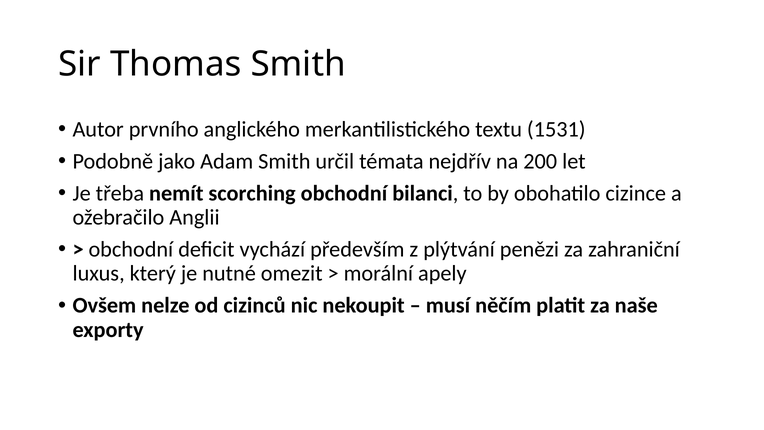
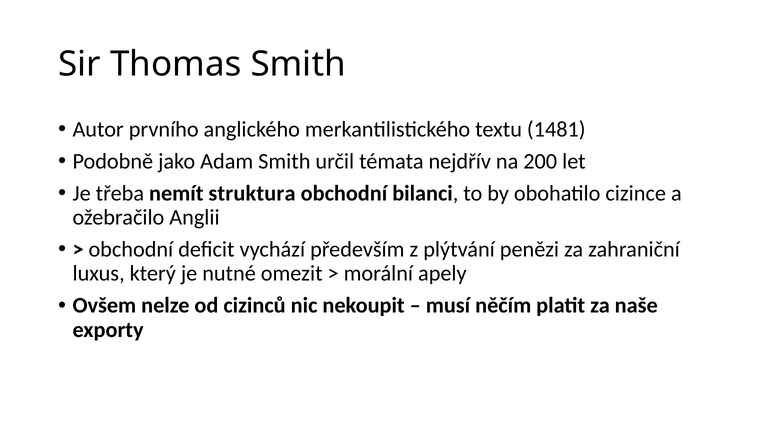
1531: 1531 -> 1481
scorching: scorching -> struktura
